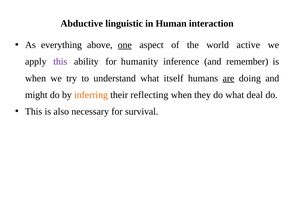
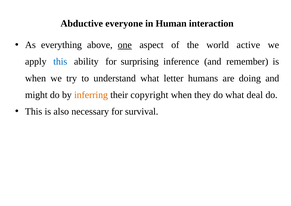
linguistic: linguistic -> everyone
this at (60, 62) colour: purple -> blue
humanity: humanity -> surprising
itself: itself -> letter
are underline: present -> none
reflecting: reflecting -> copyright
